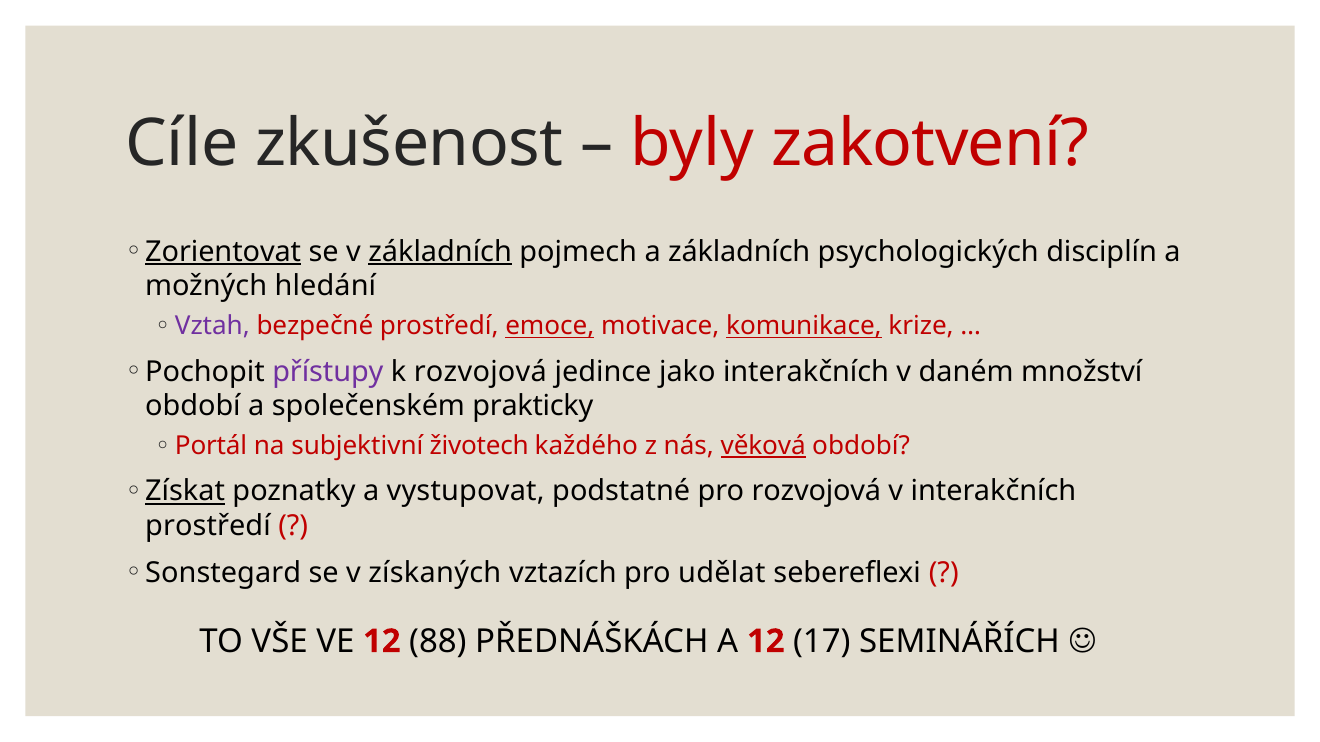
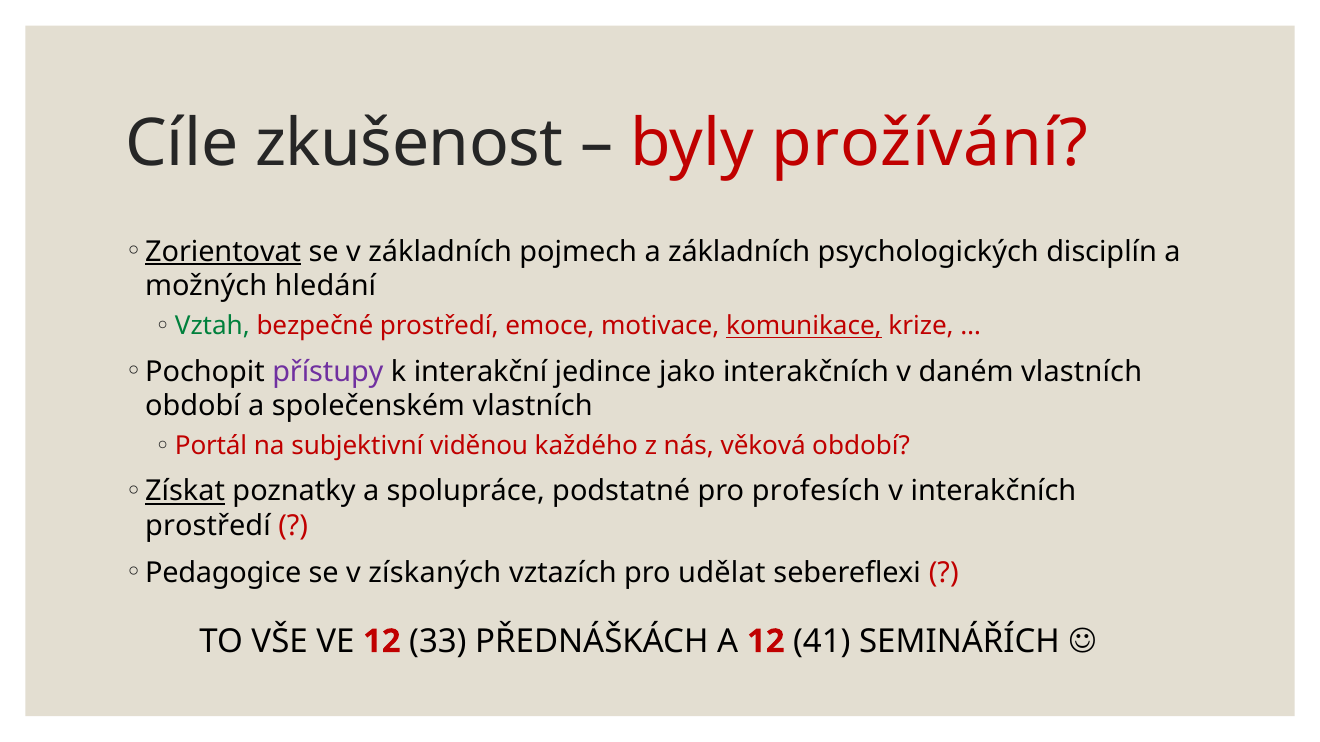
zakotvení: zakotvení -> prožívání
základních at (440, 252) underline: present -> none
Vztah colour: purple -> green
emoce underline: present -> none
k rozvojová: rozvojová -> interakční
daném množství: množství -> vlastních
společenském prakticky: prakticky -> vlastních
životech: životech -> viděnou
věková underline: present -> none
vystupovat: vystupovat -> spolupráce
pro rozvojová: rozvojová -> profesích
Sonstegard: Sonstegard -> Pedagogice
88: 88 -> 33
17: 17 -> 41
